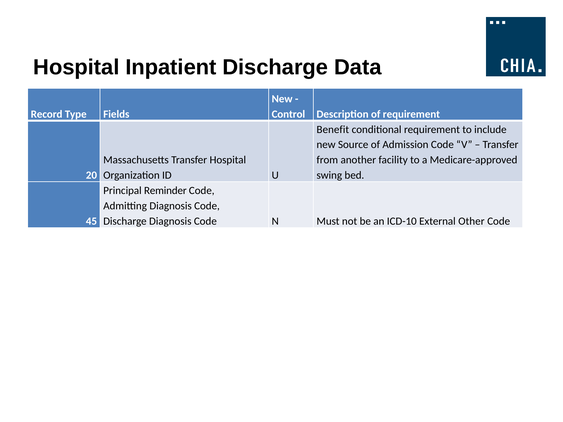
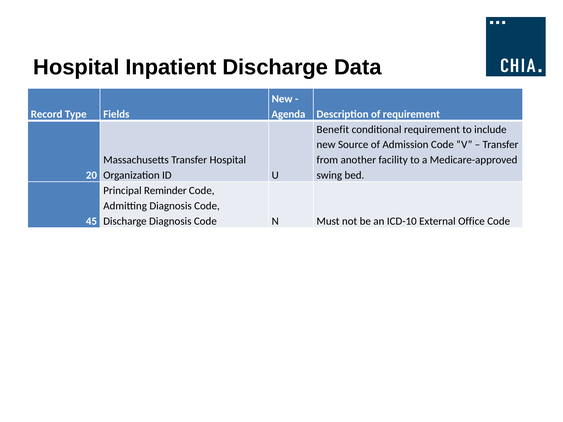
Control: Control -> Agenda
Other: Other -> Office
